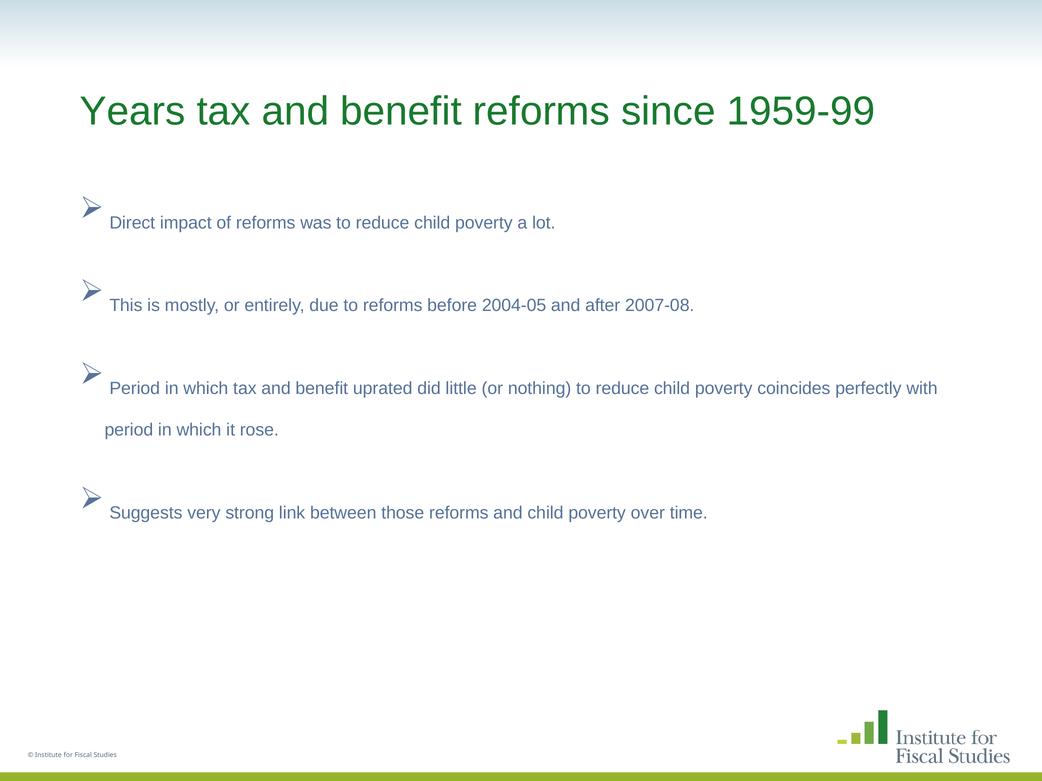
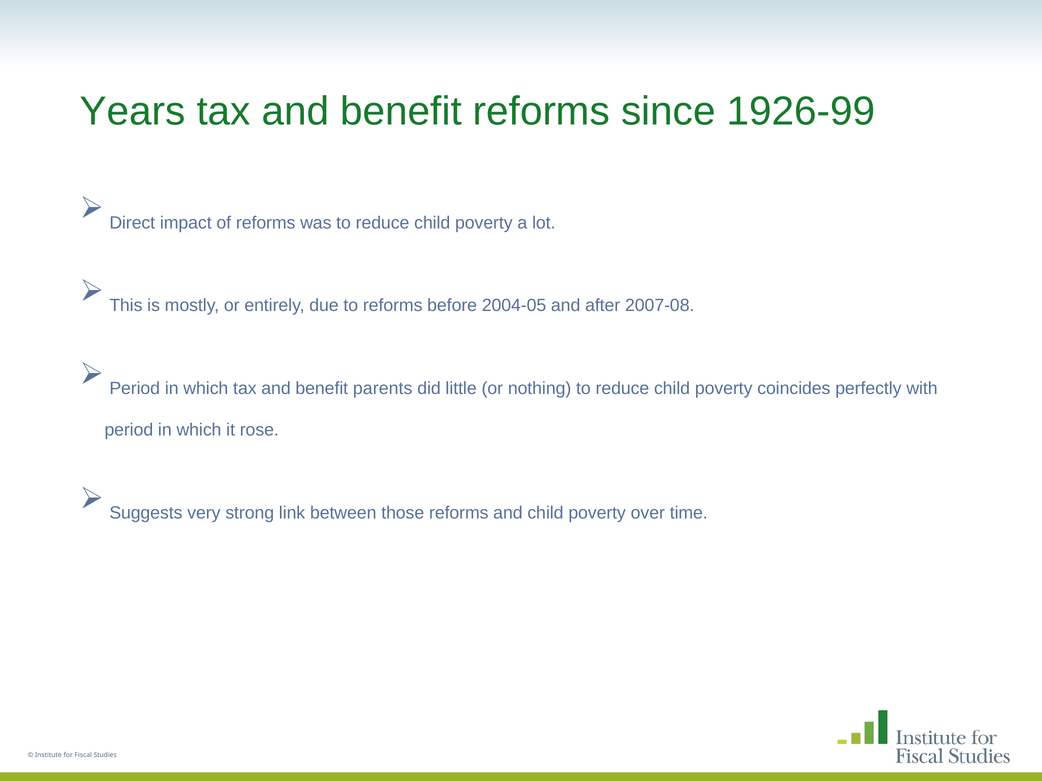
1959-99: 1959-99 -> 1926-99
uprated: uprated -> parents
